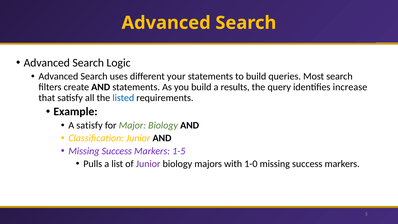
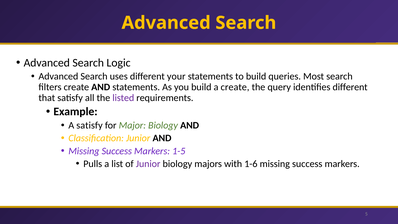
a results: results -> create
identifies increase: increase -> different
listed colour: blue -> purple
1-0: 1-0 -> 1-6
